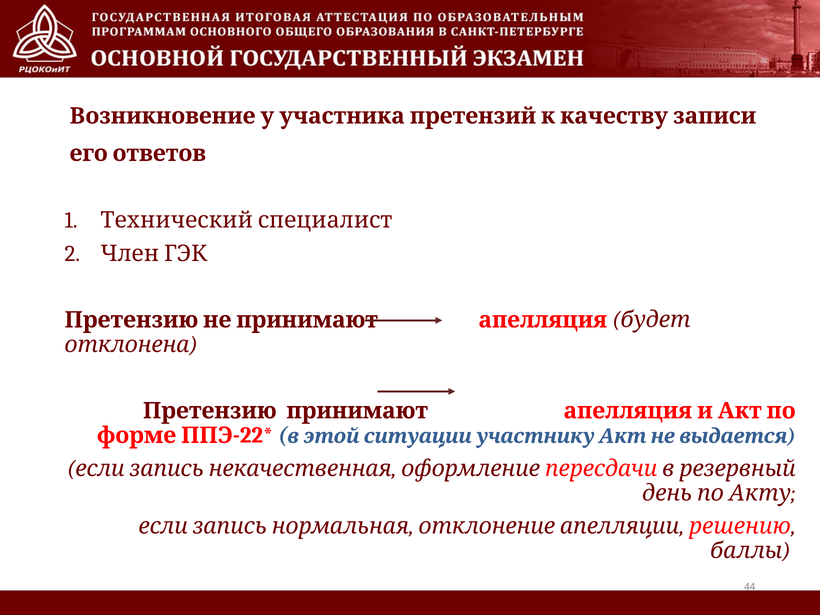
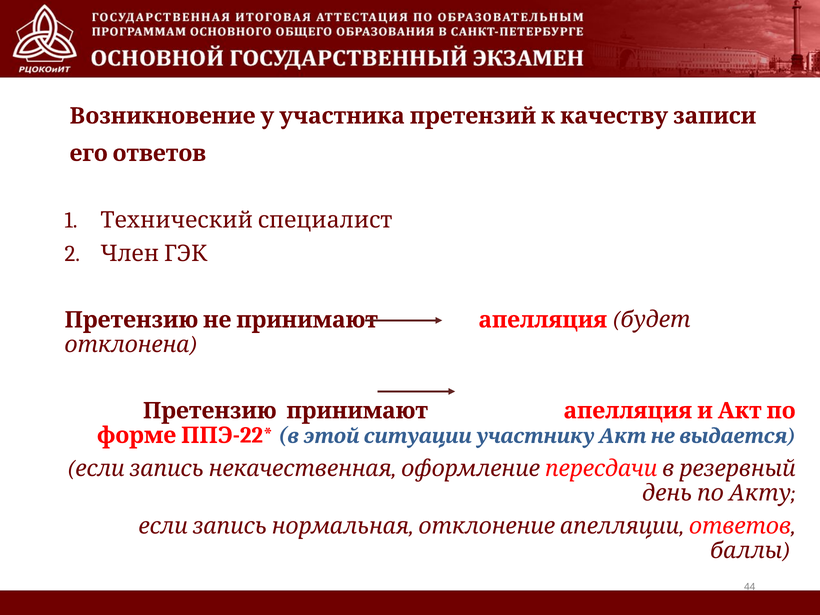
решению: решению -> ответов
